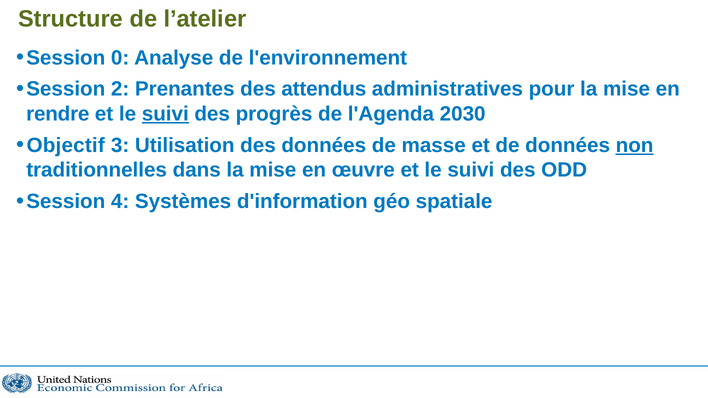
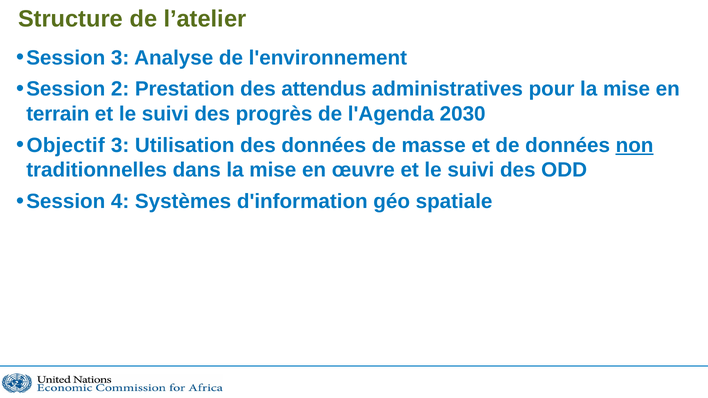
Session 0: 0 -> 3
Prenantes: Prenantes -> Prestation
rendre: rendre -> terrain
suivi at (165, 114) underline: present -> none
